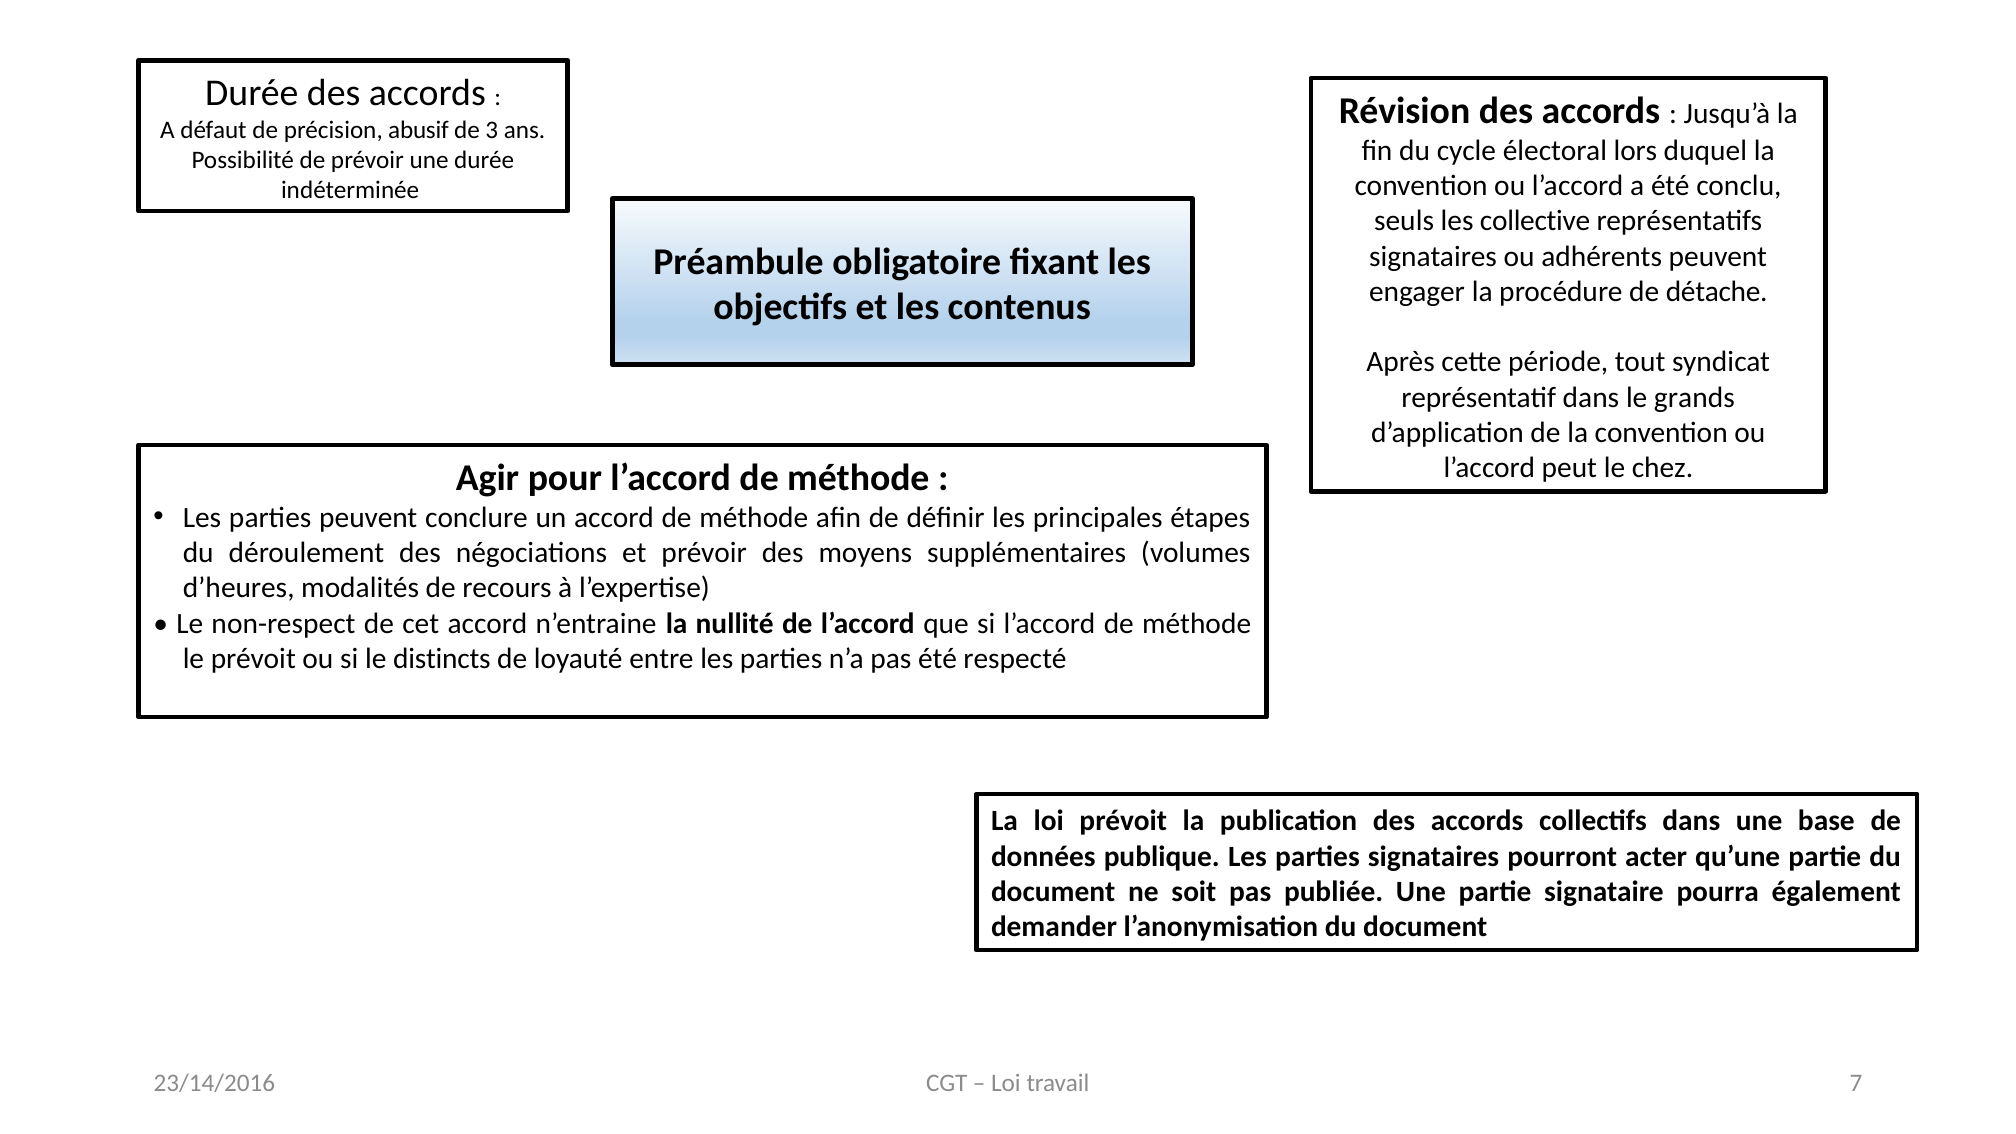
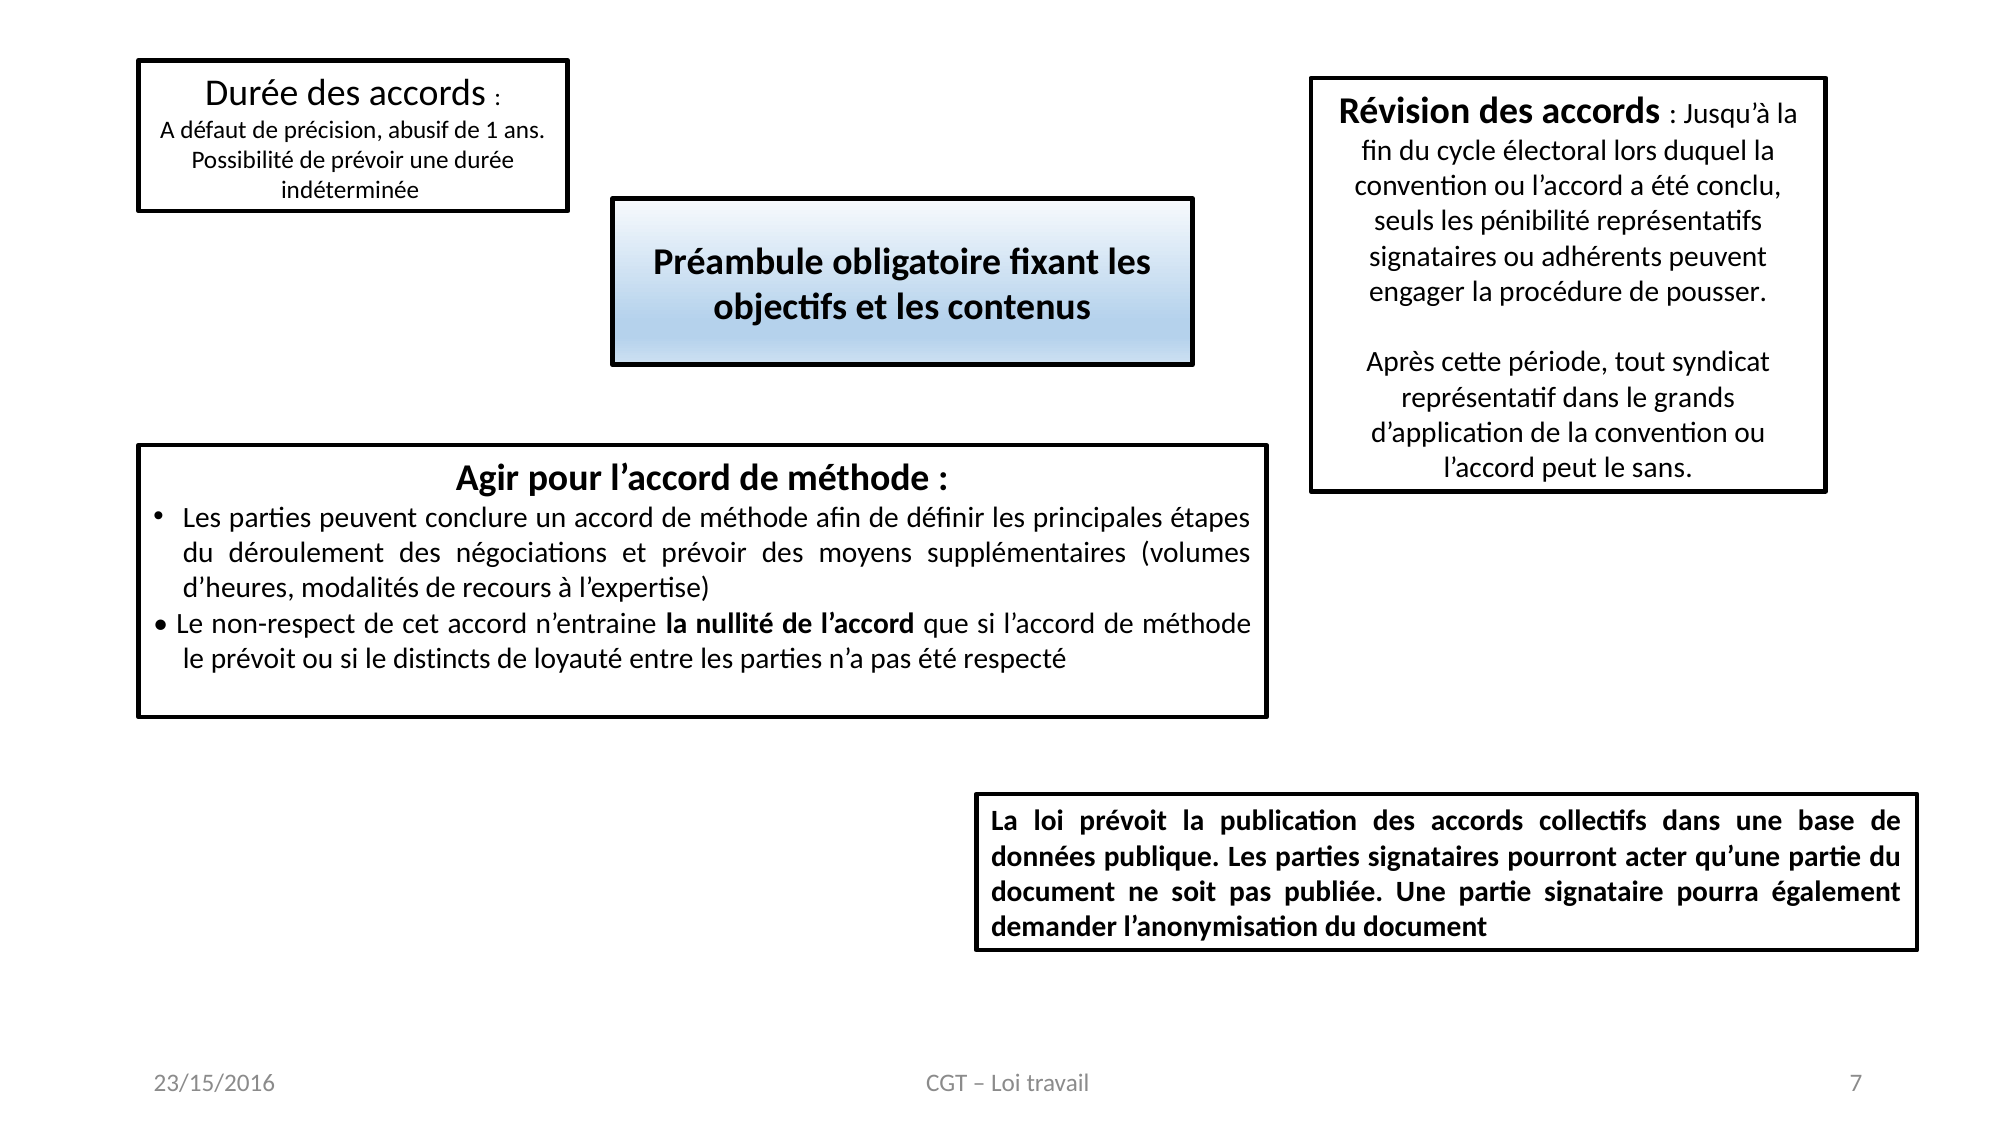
3: 3 -> 1
collective: collective -> pénibilité
détache: détache -> pousser
chez: chez -> sans
23/14/2016: 23/14/2016 -> 23/15/2016
